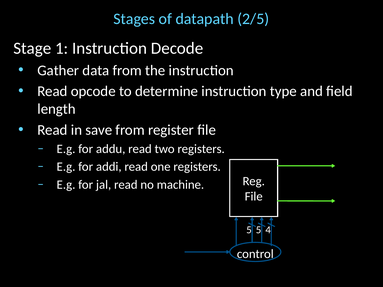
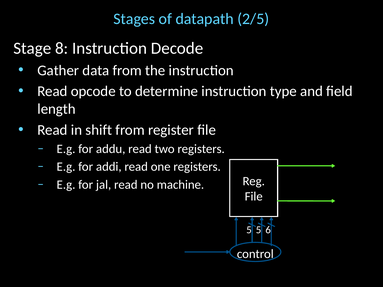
1: 1 -> 8
save: save -> shift
4: 4 -> 6
